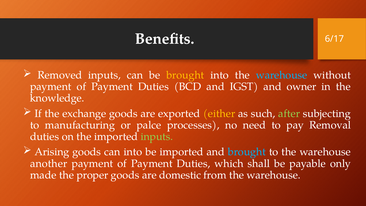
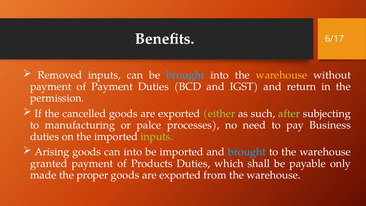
brought at (185, 75) colour: yellow -> light blue
warehouse at (282, 75) colour: light blue -> yellow
owner: owner -> return
knowledge: knowledge -> permission
exchange: exchange -> cancelled
either colour: yellow -> light green
Removal: Removal -> Business
another: another -> granted
Payment at (152, 163): Payment -> Products
domestic at (180, 175): domestic -> exported
